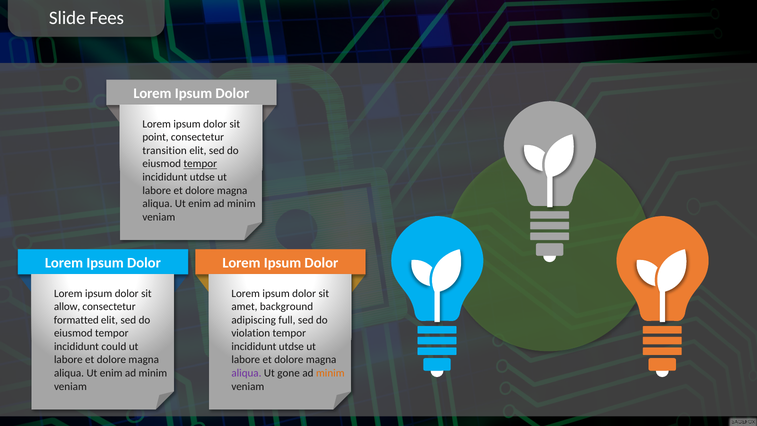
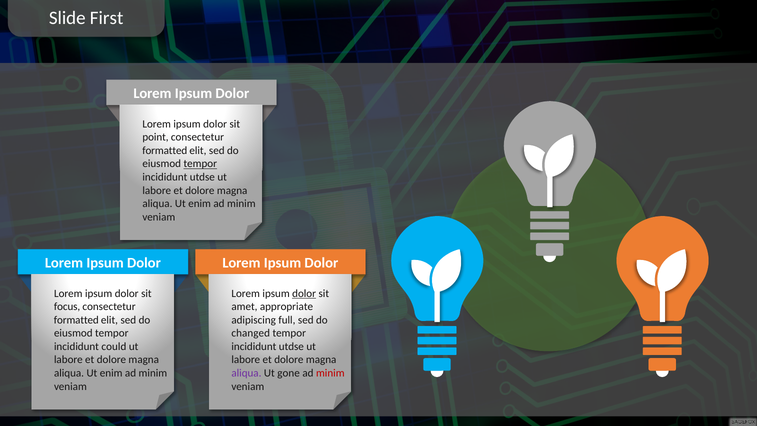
Fees: Fees -> First
transition at (165, 151): transition -> formatted
dolor at (304, 293) underline: none -> present
allow: allow -> focus
background: background -> appropriate
violation: violation -> changed
minim at (330, 373) colour: orange -> red
